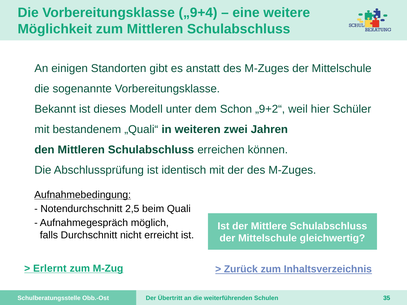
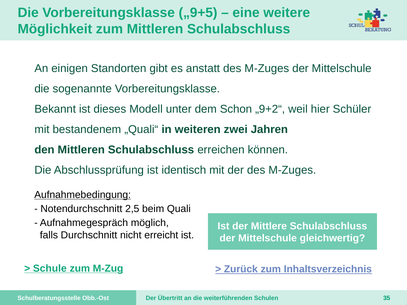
„9+4: „9+4 -> „9+5
Erlernt: Erlernt -> Schule
